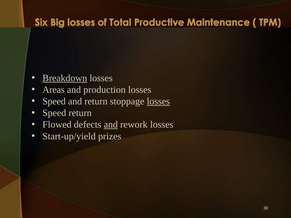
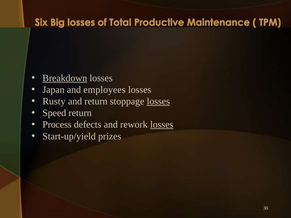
Areas: Areas -> Japan
production: production -> employees
Speed at (54, 101): Speed -> Rusty
Flowed: Flowed -> Process
and at (111, 125) underline: present -> none
losses at (162, 125) underline: none -> present
